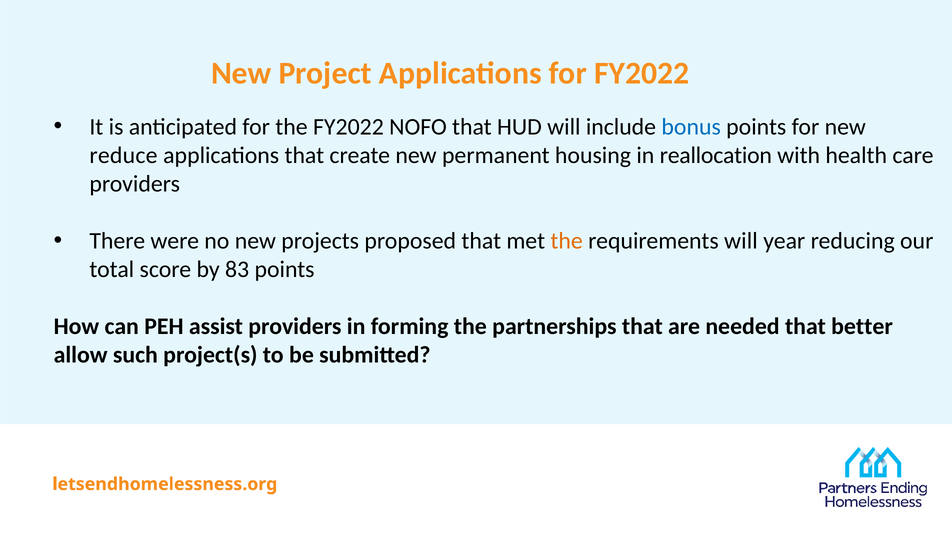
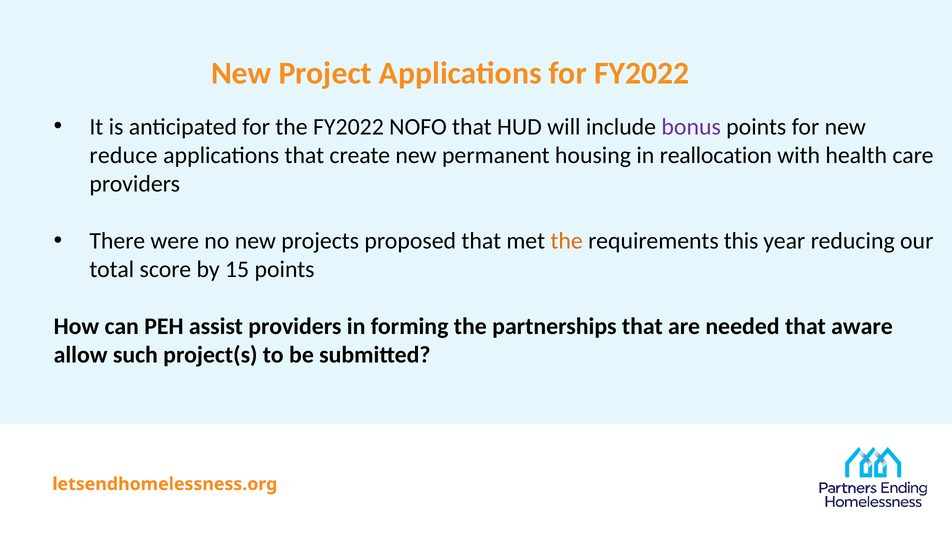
bonus colour: blue -> purple
requirements will: will -> this
83: 83 -> 15
better: better -> aware
